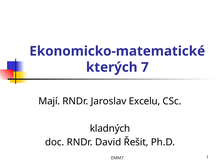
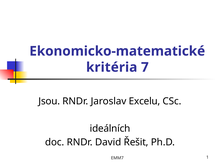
kterých: kterých -> kritéria
Mají: Mají -> Jsou
kladných: kladných -> ideálních
